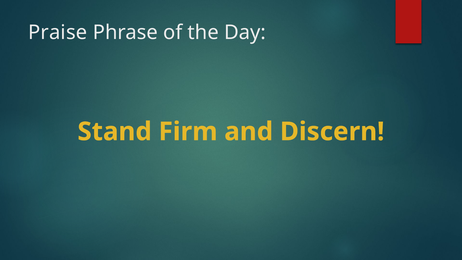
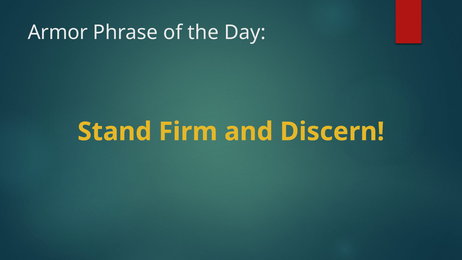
Praise: Praise -> Armor
